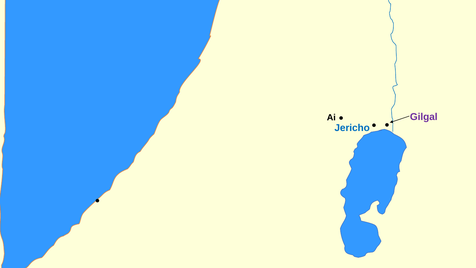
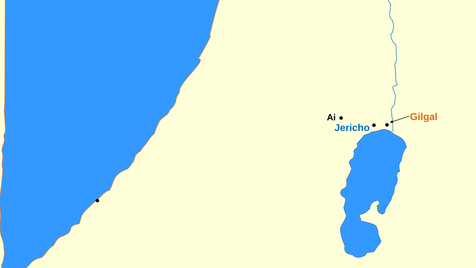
Gilgal colour: purple -> orange
